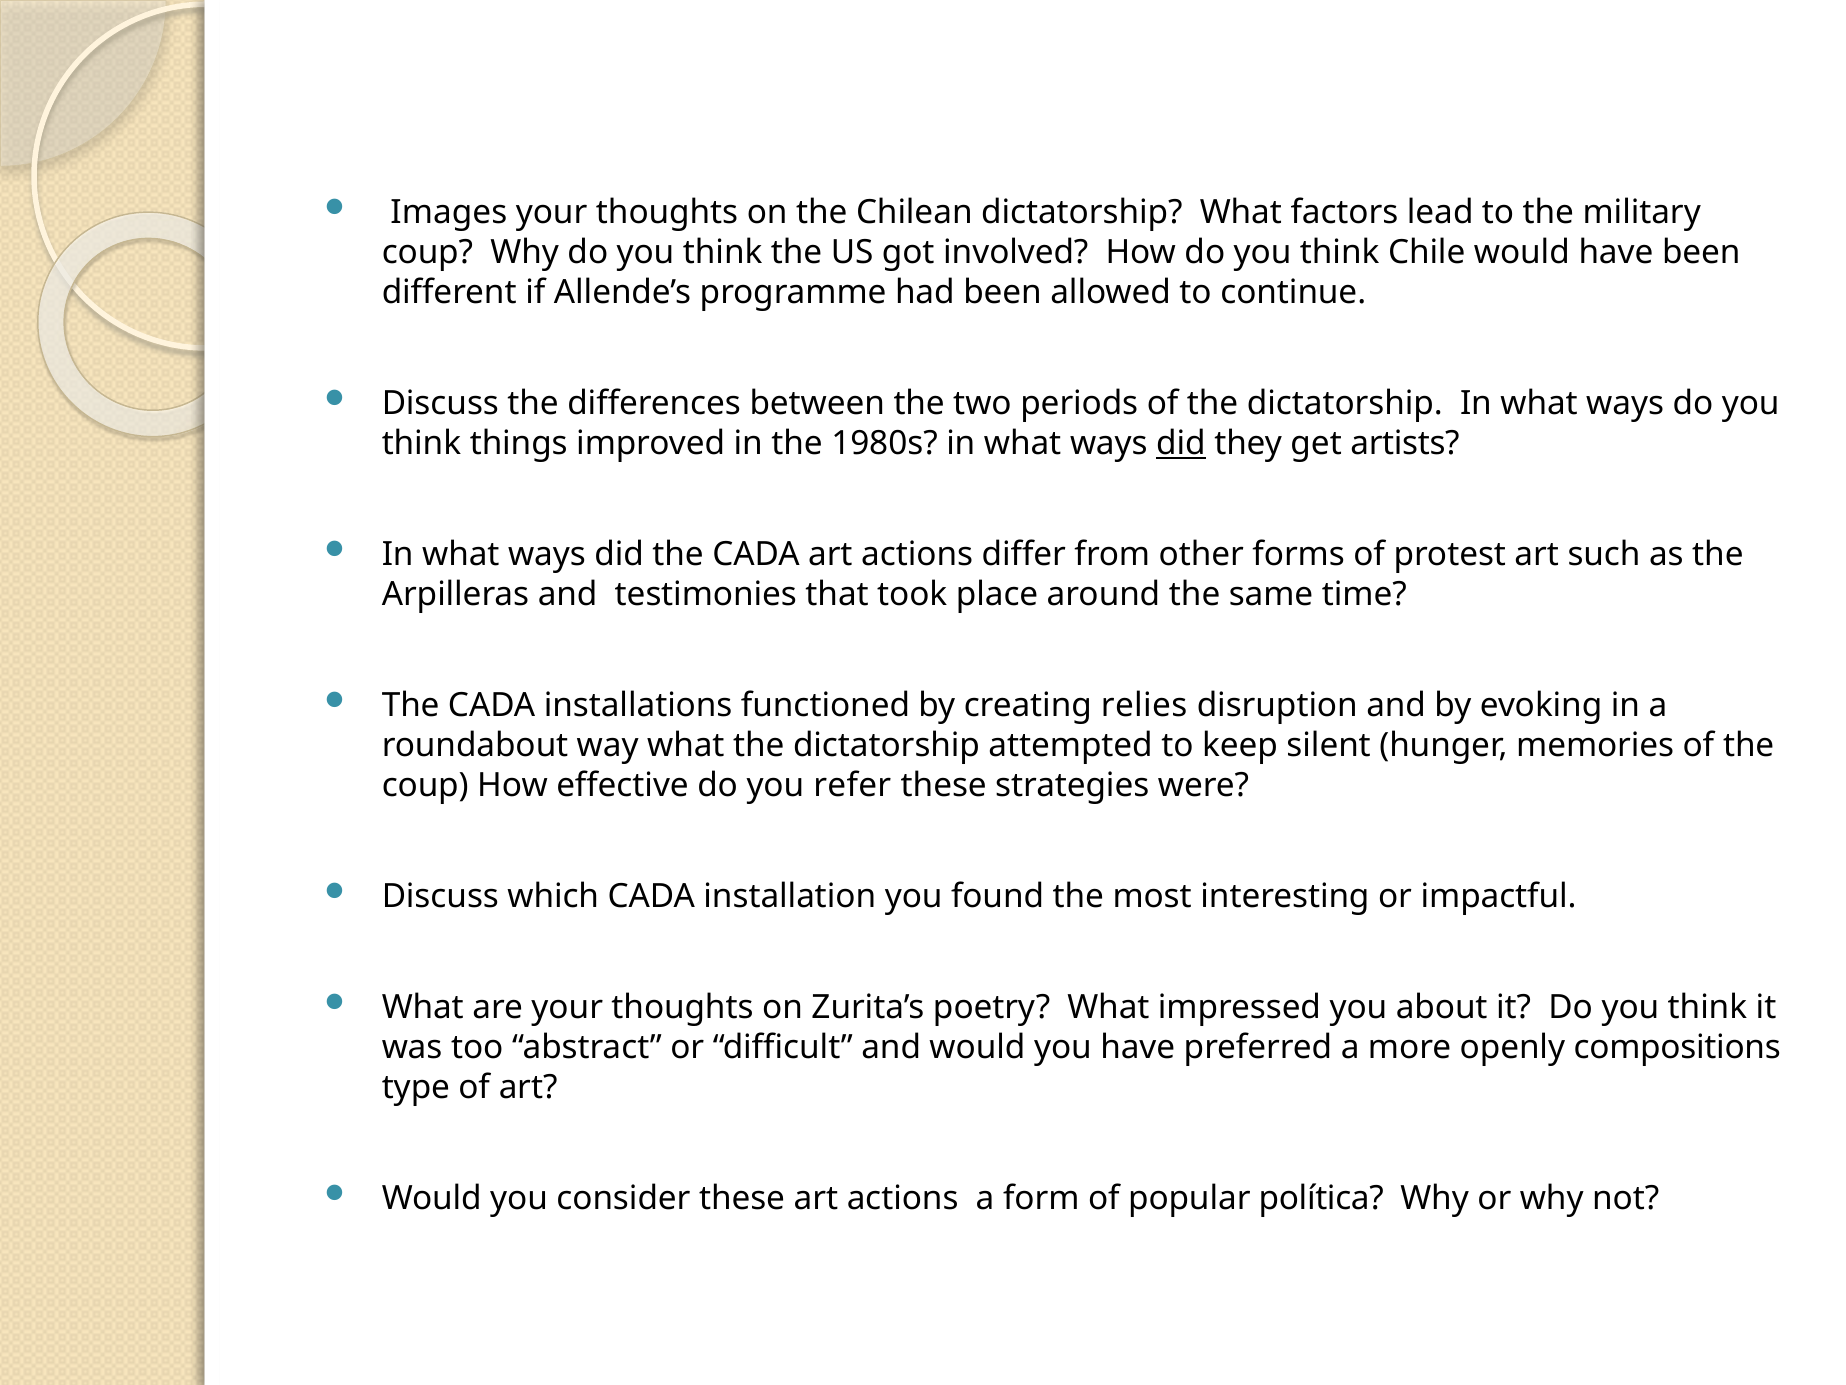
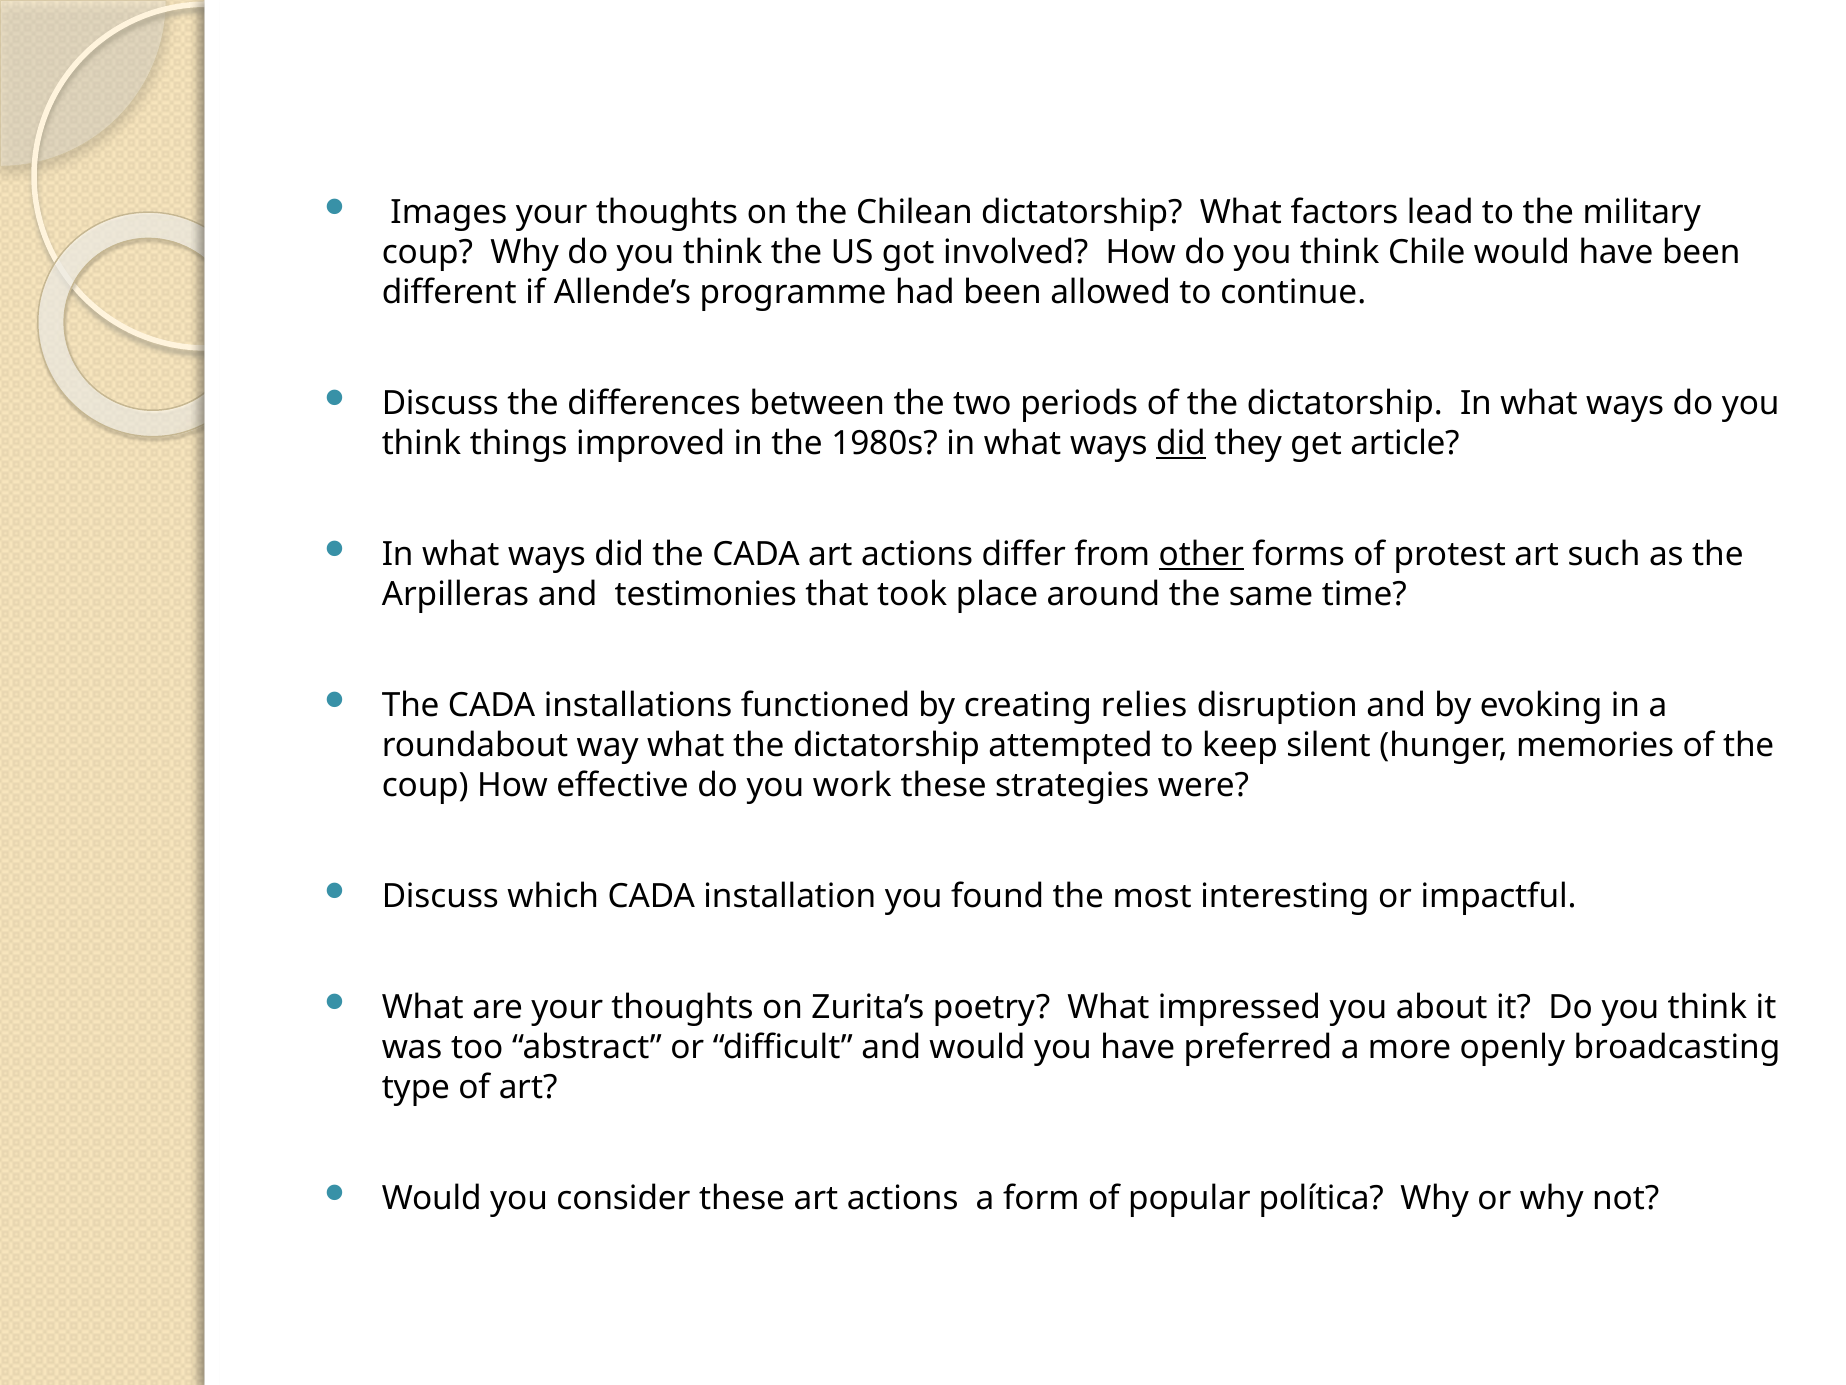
artists: artists -> article
other underline: none -> present
refer: refer -> work
compositions: compositions -> broadcasting
